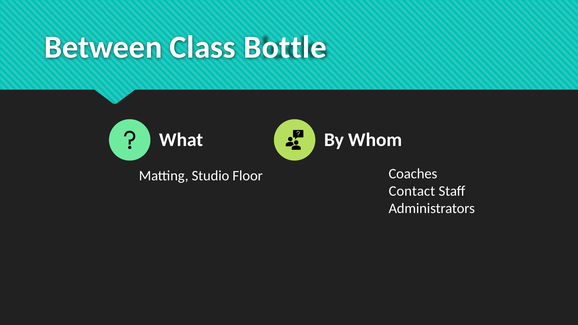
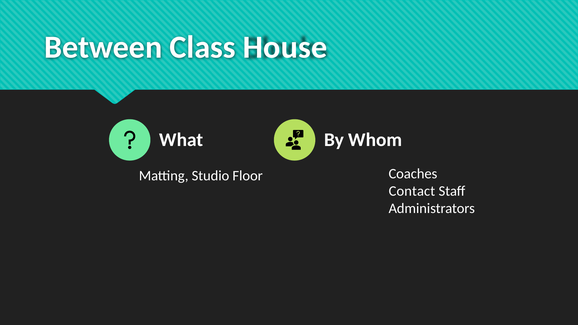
Bottle: Bottle -> House
